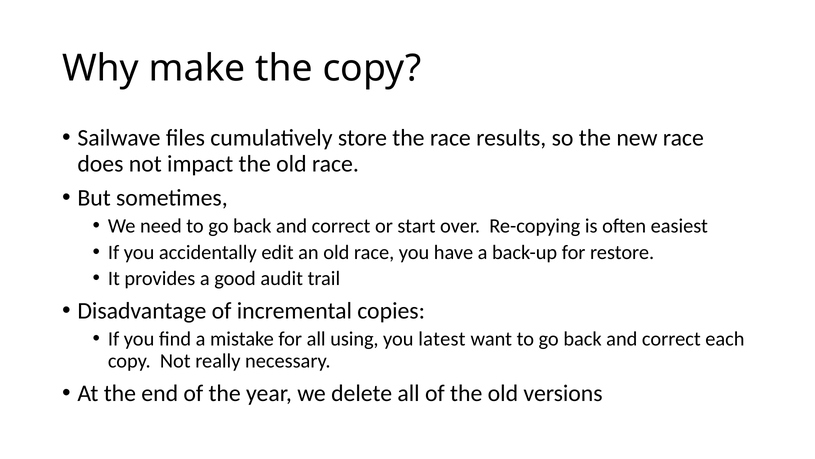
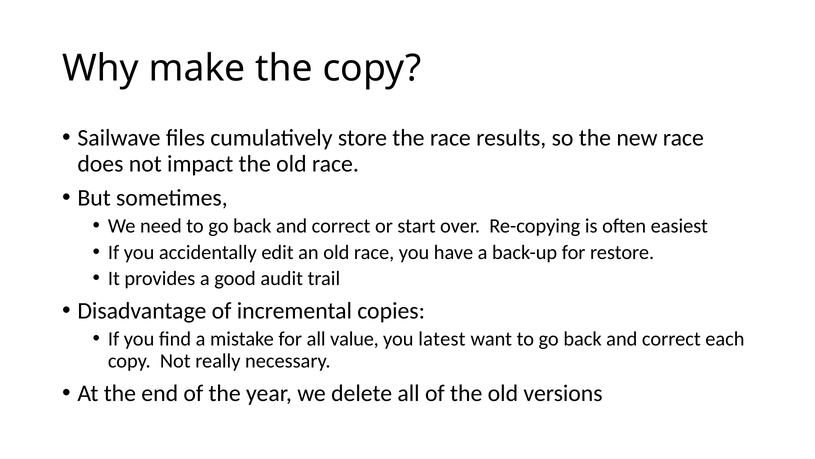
using: using -> value
